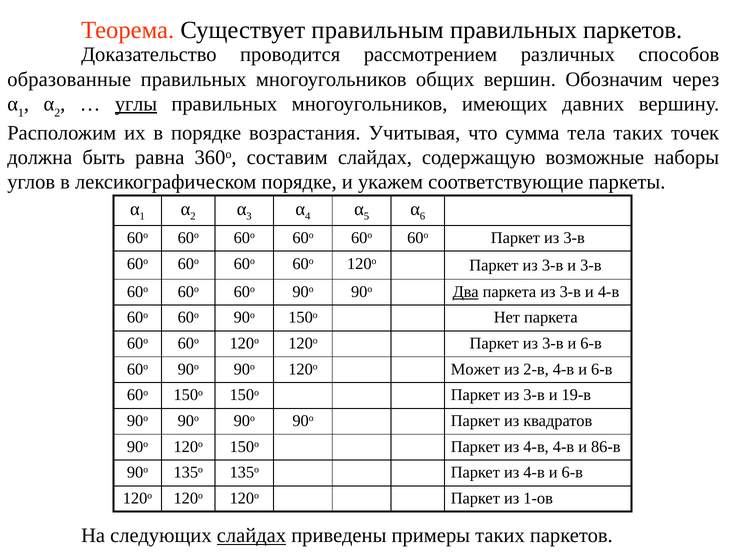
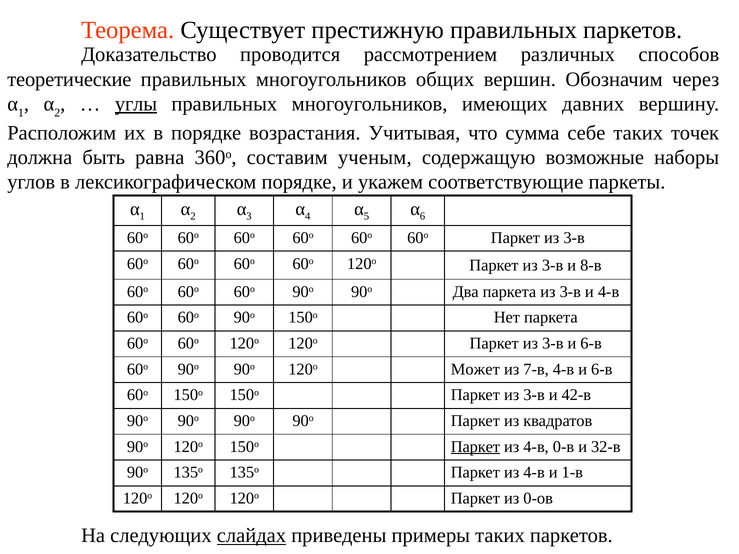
правильным: правильным -> престижную
образованные: образованные -> теоретические
тела: тела -> себе
составим слайдах: слайдах -> ученым
и 3-в: 3-в -> 8-в
Два underline: present -> none
2-в: 2-в -> 7-в
19-в: 19-в -> 42-в
Паркет at (475, 447) underline: none -> present
4-в 4-в: 4-в -> 0-в
86-в: 86-в -> 32-в
из 4-в и 6-в: 6-в -> 1-в
1-ов: 1-ов -> 0-ов
